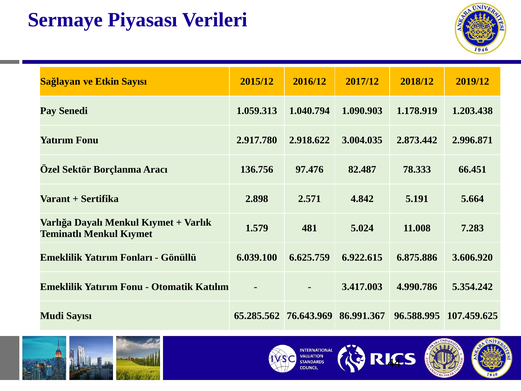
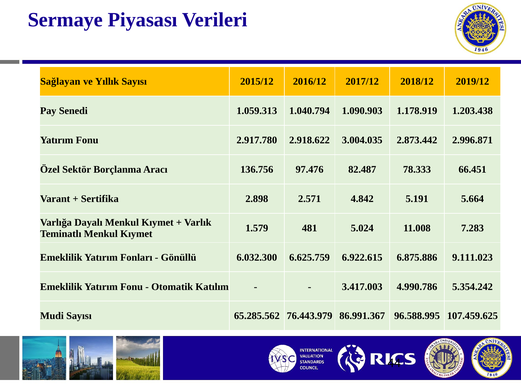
Etkin: Etkin -> Yıllık
6.039.100: 6.039.100 -> 6.032.300
3.606.920: 3.606.920 -> 9.111.023
76.643.969: 76.643.969 -> 76.443.979
